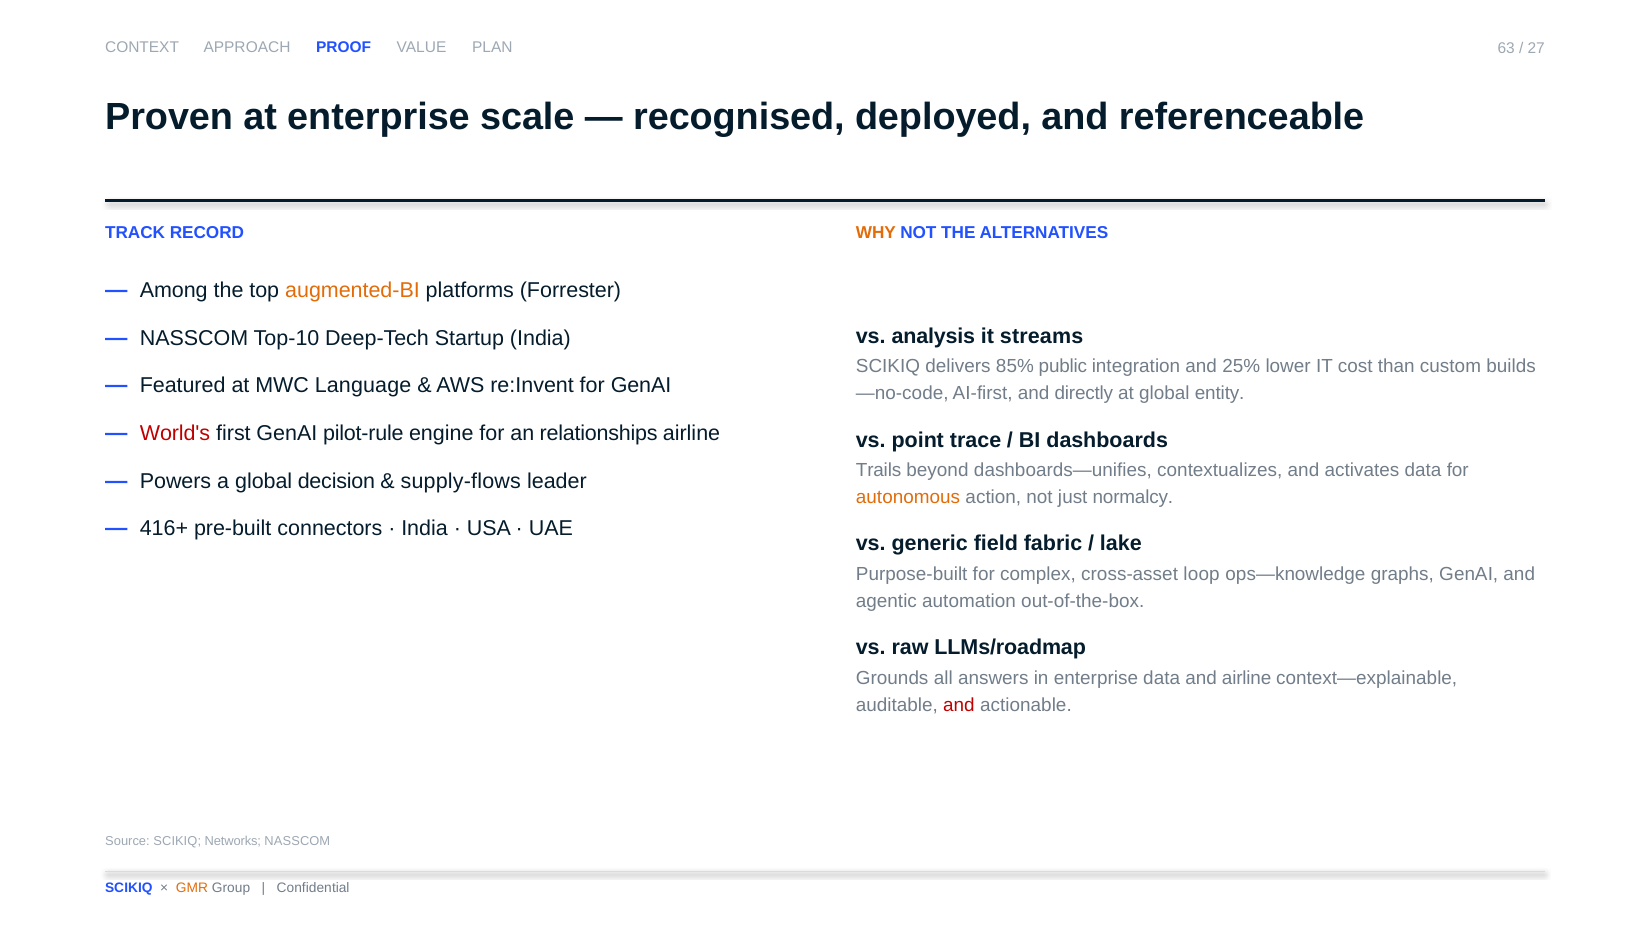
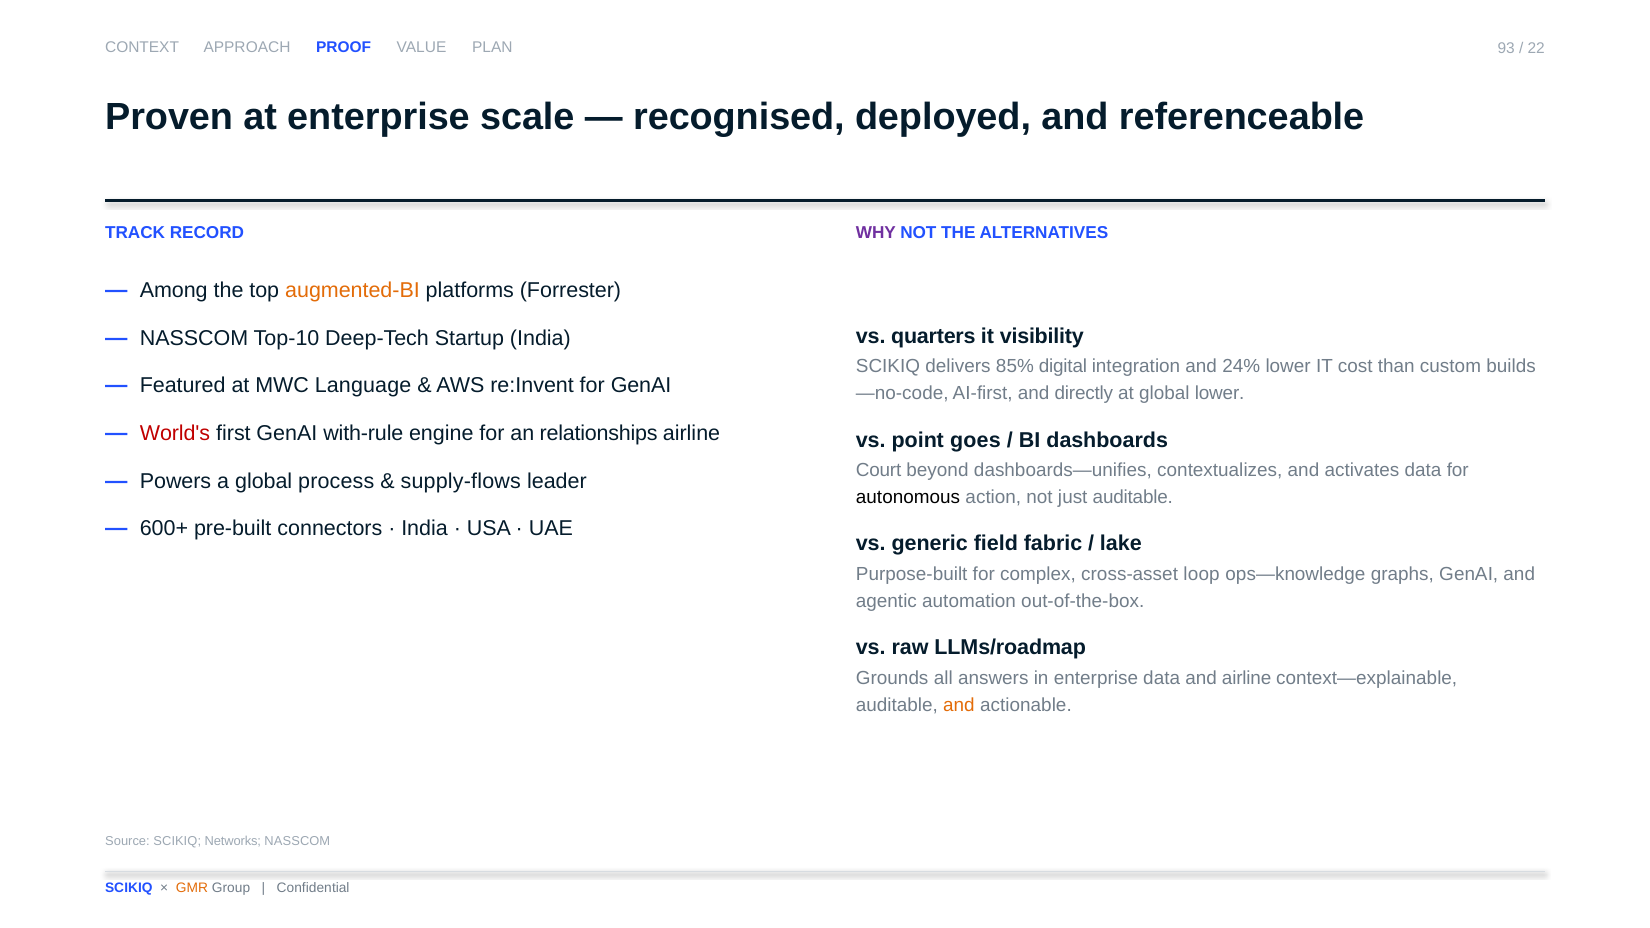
63: 63 -> 93
27: 27 -> 22
WHY colour: orange -> purple
analysis: analysis -> quarters
streams: streams -> visibility
public: public -> digital
25%: 25% -> 24%
global entity: entity -> lower
pilot-rule: pilot-rule -> with-rule
trace: trace -> goes
Trails: Trails -> Court
decision: decision -> process
autonomous colour: orange -> black
just normalcy: normalcy -> auditable
416+: 416+ -> 600+
and at (959, 705) colour: red -> orange
